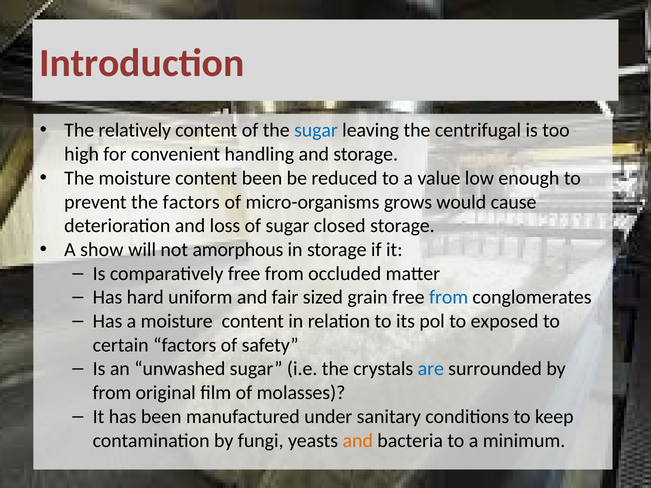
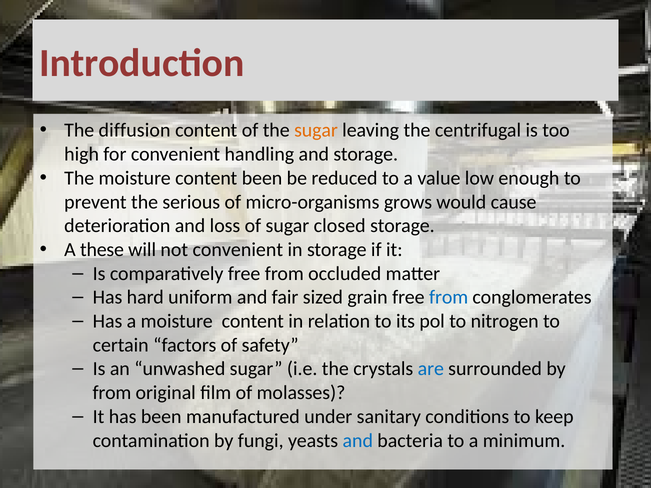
relatively: relatively -> diffusion
sugar at (316, 131) colour: blue -> orange
the factors: factors -> serious
show: show -> these
not amorphous: amorphous -> convenient
exposed: exposed -> nitrogen
and at (358, 441) colour: orange -> blue
